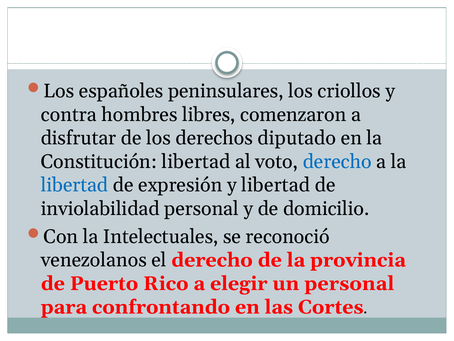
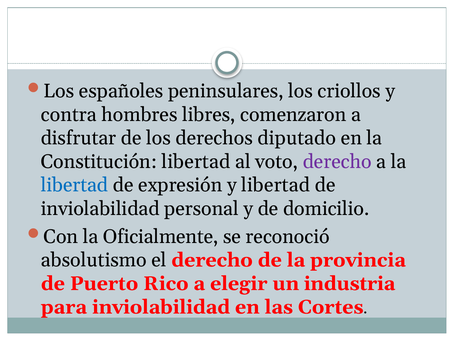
derecho at (337, 161) colour: blue -> purple
Intelectuales: Intelectuales -> Oficialmente
venezolanos: venezolanos -> absolutismo
un personal: personal -> industria
para confrontando: confrontando -> inviolabilidad
